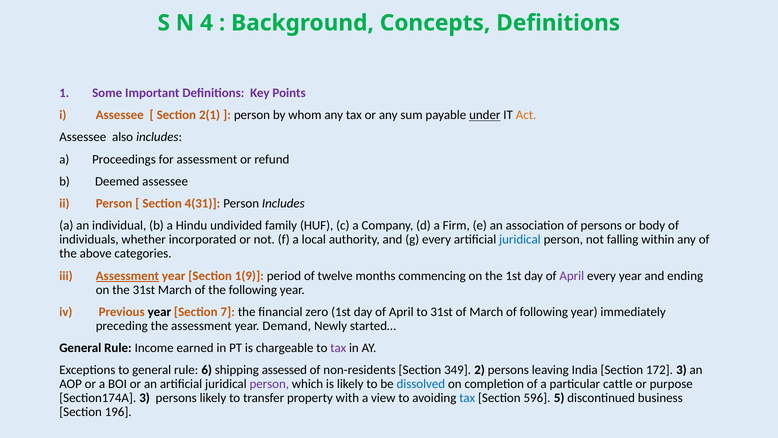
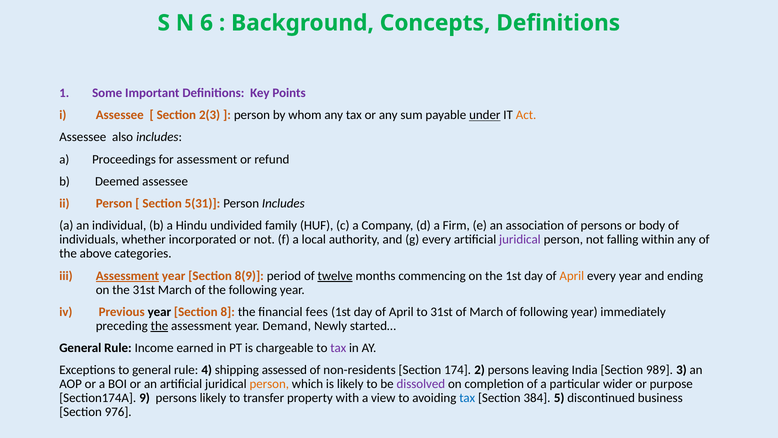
4: 4 -> 6
2(1: 2(1 -> 2(3
4(31: 4(31 -> 5(31
juridical at (520, 239) colour: blue -> purple
1(9: 1(9 -> 8(9
twelve underline: none -> present
April at (572, 276) colour: purple -> orange
7: 7 -> 8
zero: zero -> fees
the at (159, 326) underline: none -> present
6: 6 -> 4
349: 349 -> 174
172: 172 -> 989
person at (269, 384) colour: purple -> orange
dissolved colour: blue -> purple
cattle: cattle -> wider
Section174A 3: 3 -> 9
596: 596 -> 384
196: 196 -> 976
